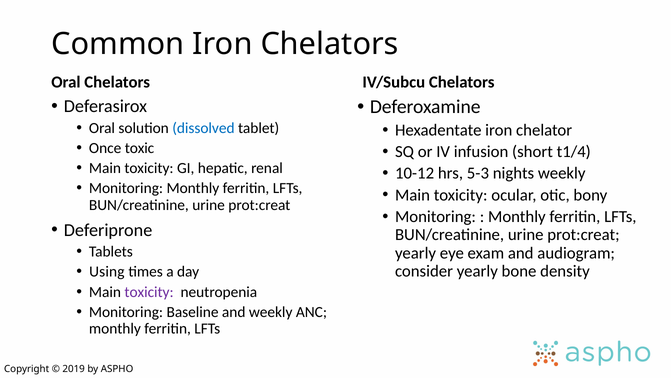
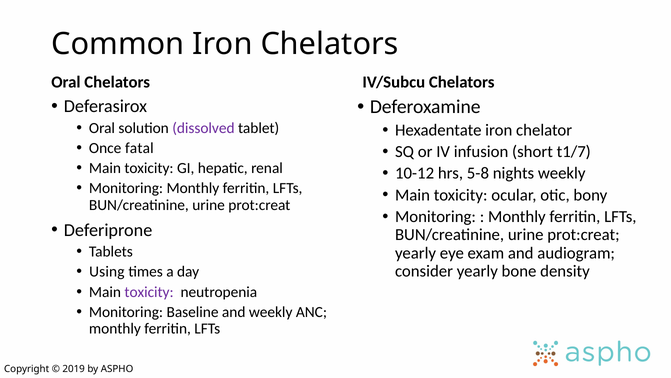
dissolved colour: blue -> purple
toxic: toxic -> fatal
t1/4: t1/4 -> t1/7
5-3: 5-3 -> 5-8
